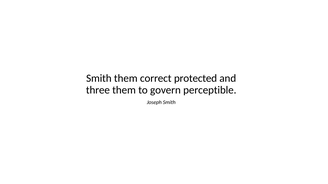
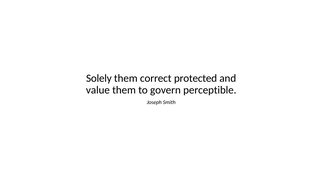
Smith at (99, 78): Smith -> Solely
three: three -> value
